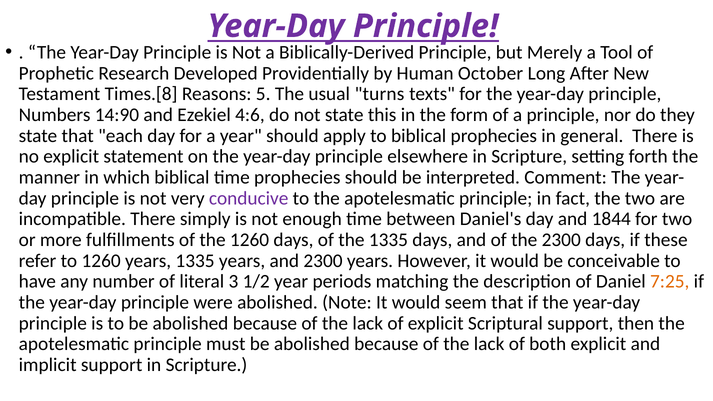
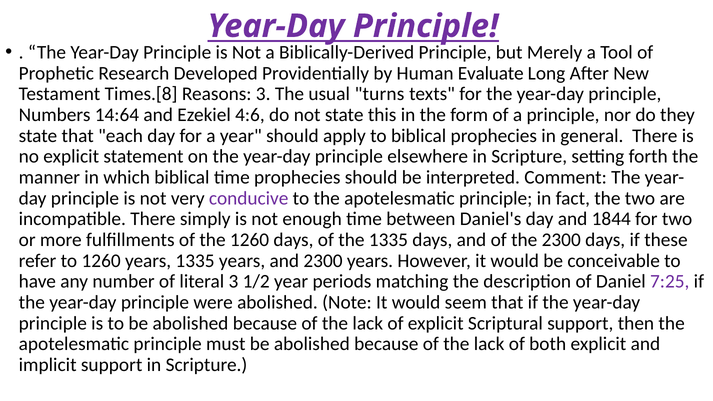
October: October -> Evaluate
Reasons 5: 5 -> 3
14:90: 14:90 -> 14:64
7:25 colour: orange -> purple
